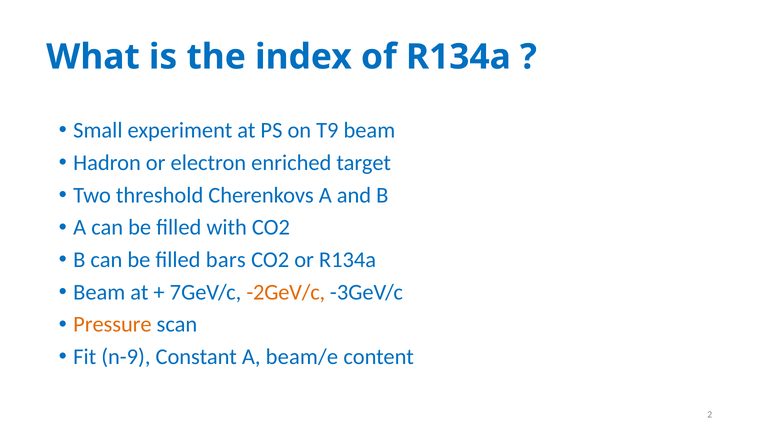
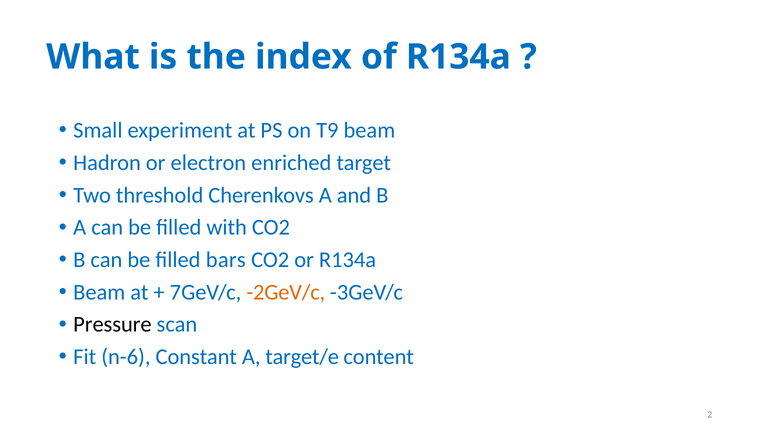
Pressure colour: orange -> black
n-9: n-9 -> n-6
beam/e: beam/e -> target/e
